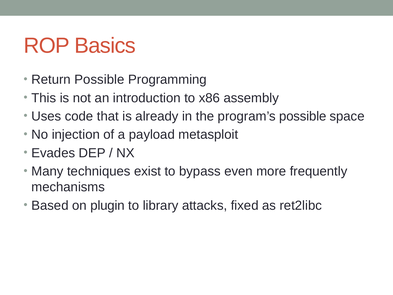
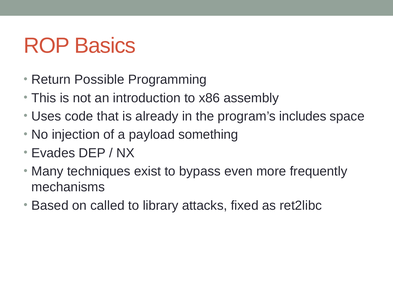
program’s possible: possible -> includes
metasploit: metasploit -> something
plugin: plugin -> called
